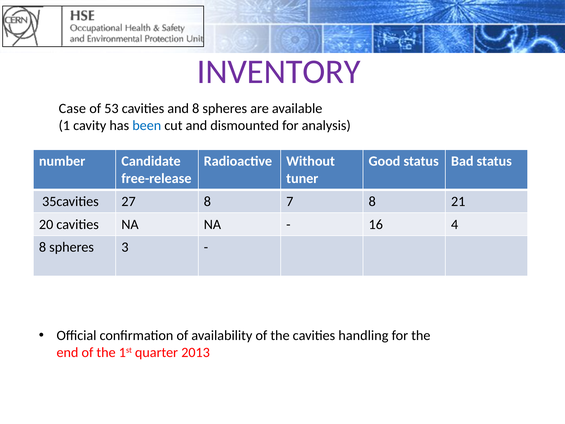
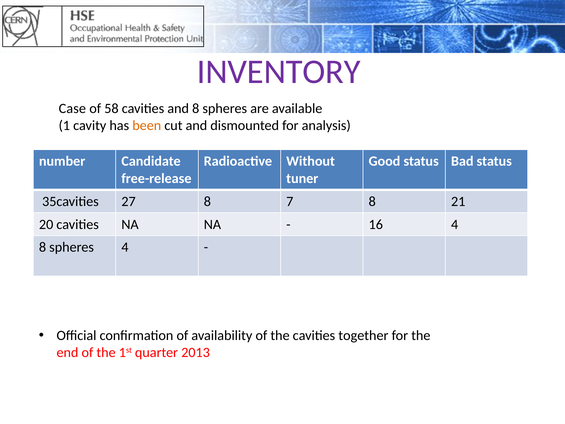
53: 53 -> 58
been colour: blue -> orange
spheres 3: 3 -> 4
handling: handling -> together
